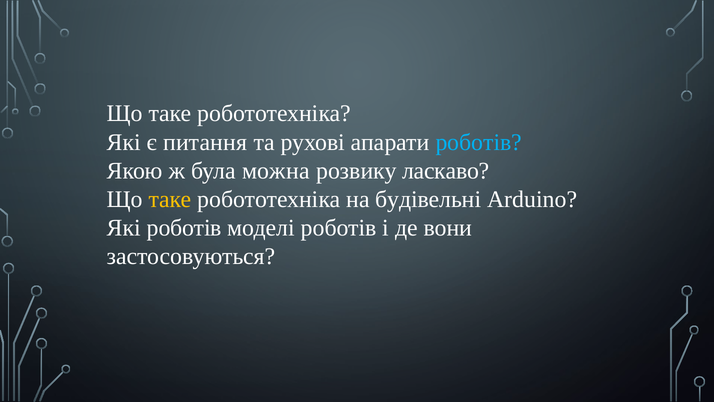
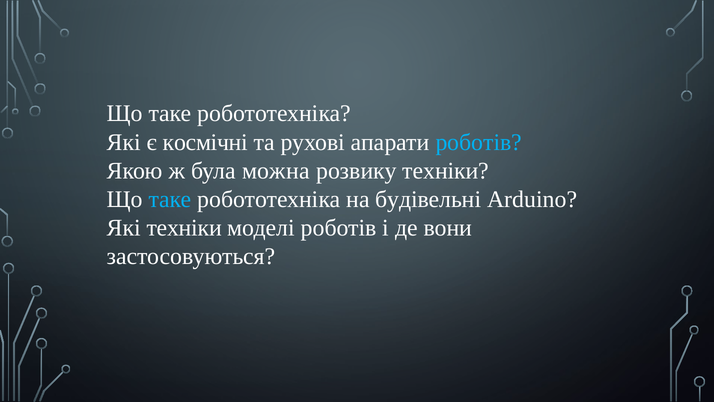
питання: питання -> космічні
розвику ласкаво: ласкаво -> техніки
таке at (170, 199) colour: yellow -> light blue
Які роботів: роботів -> техніки
